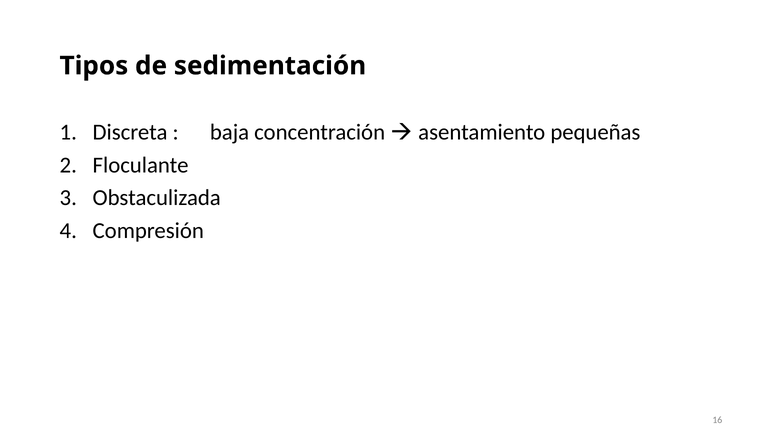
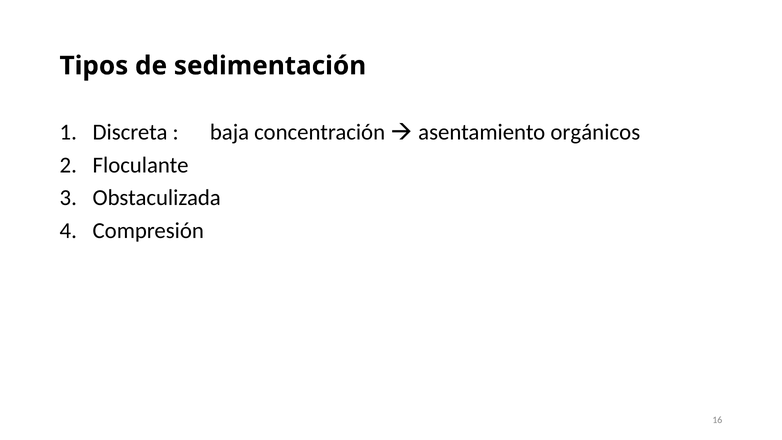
pequeñas: pequeñas -> orgánicos
